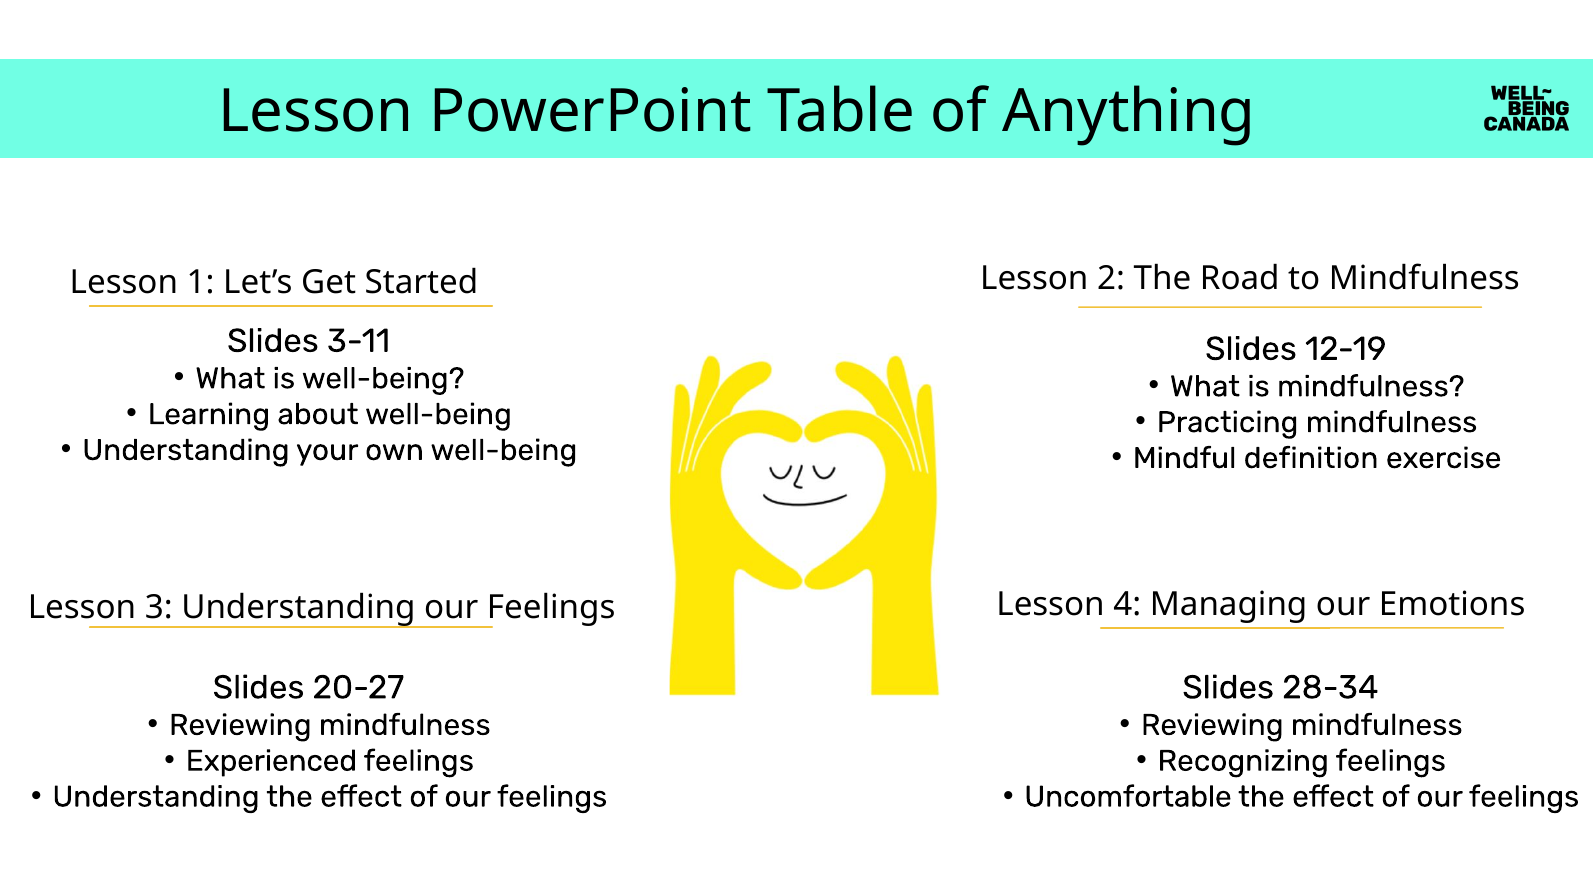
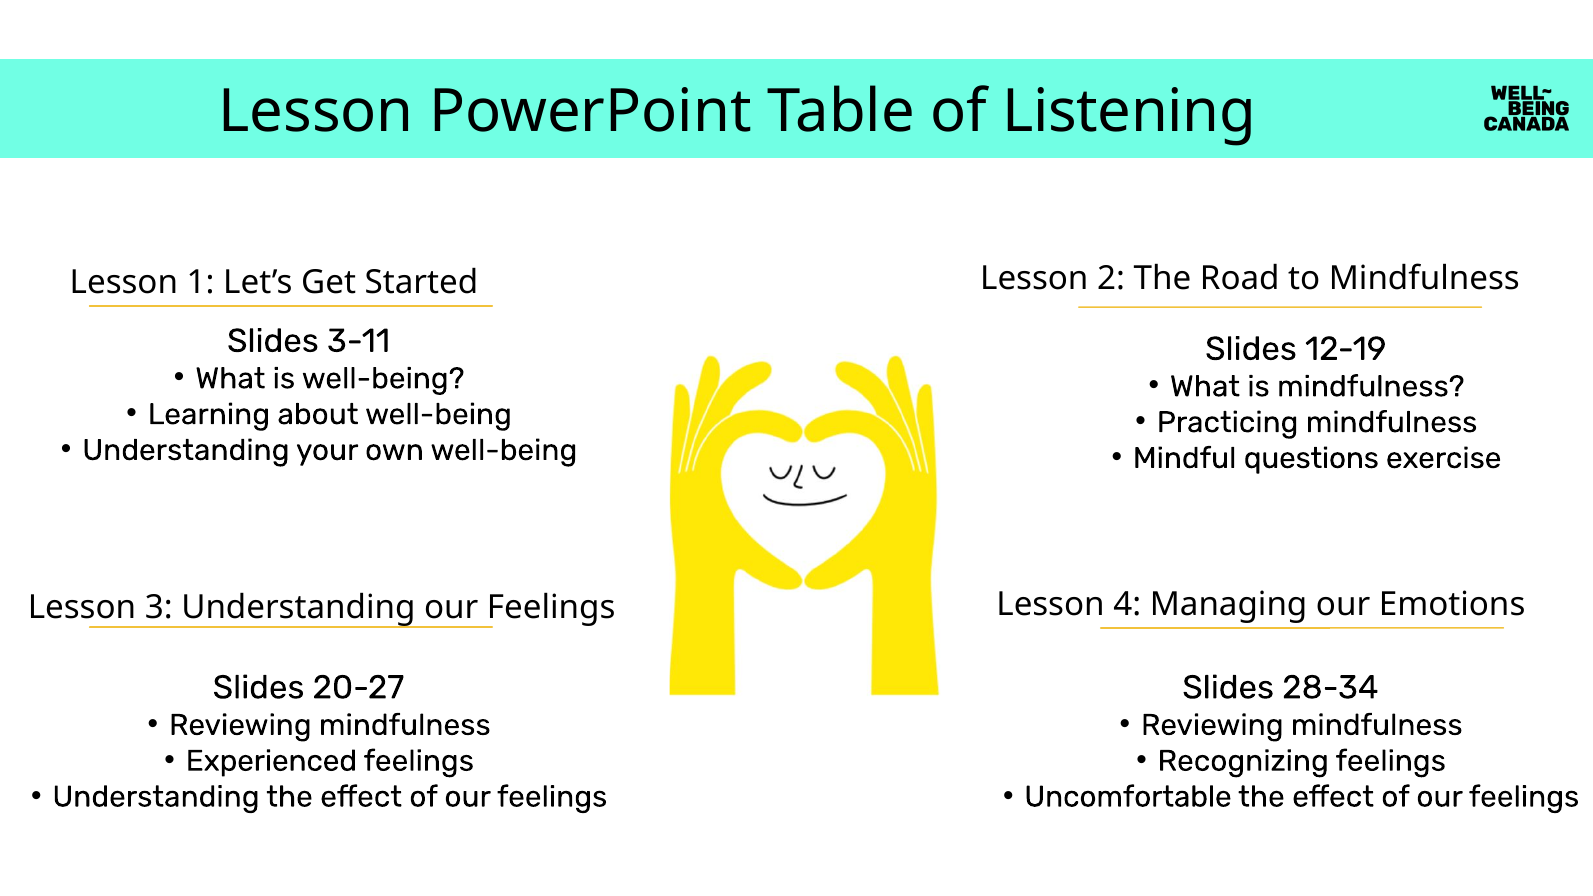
Anything: Anything -> Listening
definition: definition -> questions
